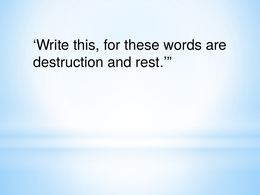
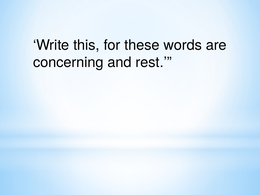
destruction: destruction -> concerning
